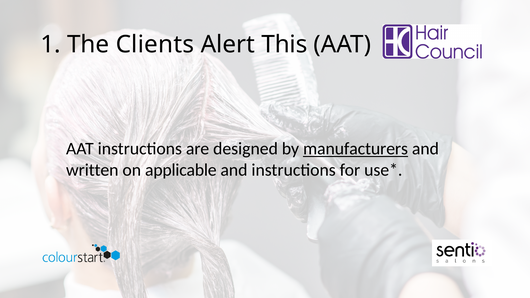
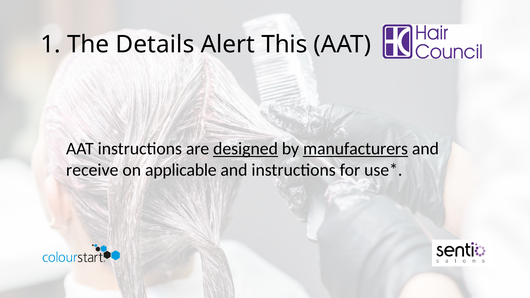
Clients: Clients -> Details
designed underline: none -> present
written: written -> receive
